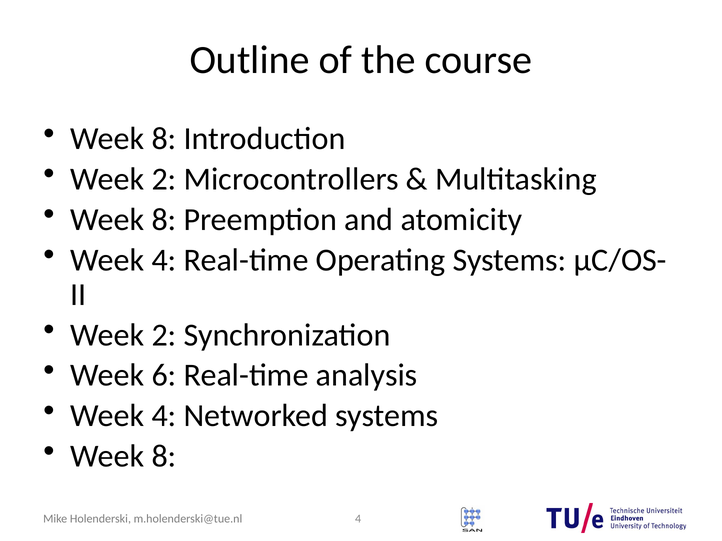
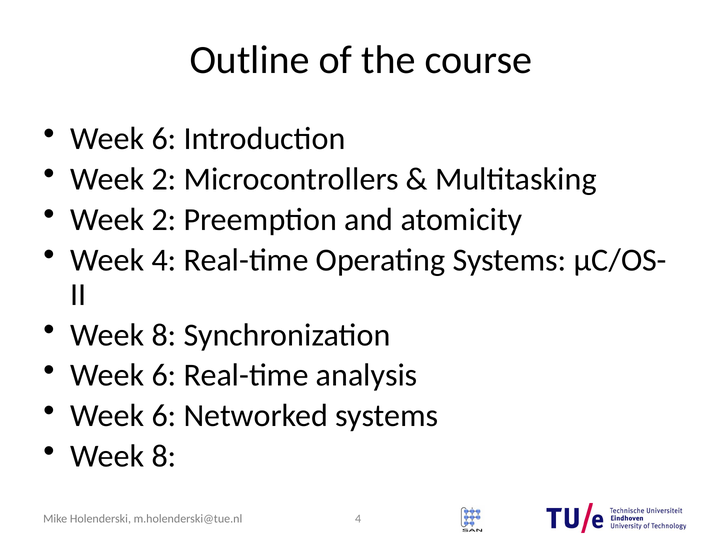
8 at (164, 139): 8 -> 6
8 at (164, 220): 8 -> 2
2 at (164, 335): 2 -> 8
4 at (164, 416): 4 -> 6
